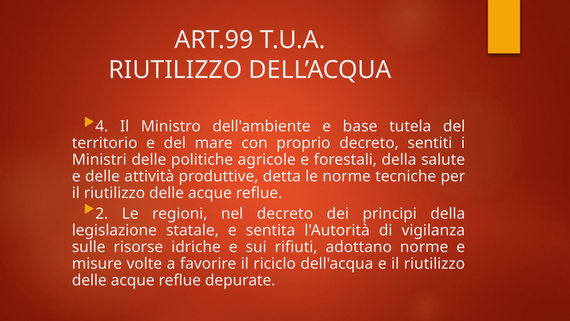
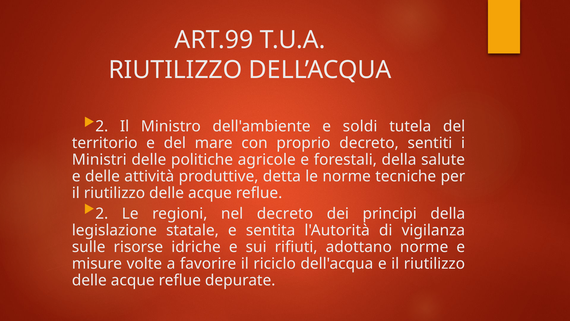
4 at (102, 126): 4 -> 2
base: base -> soldi
